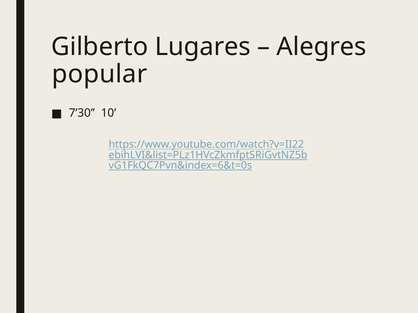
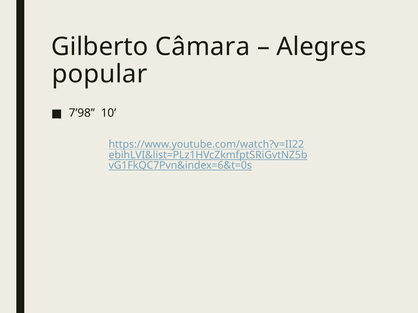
Lugares: Lugares -> Câmara
7’30: 7’30 -> 7’98
